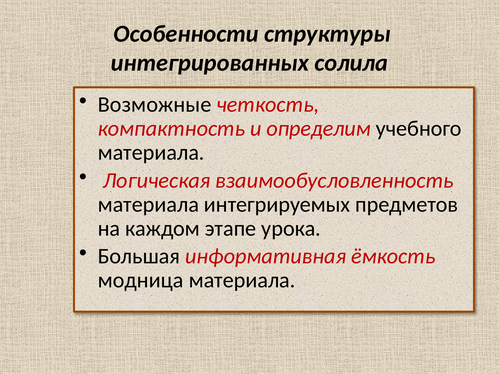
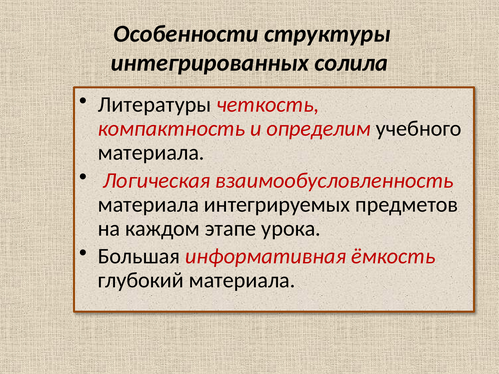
Возможные: Возможные -> Литературы
модница: модница -> глубокий
